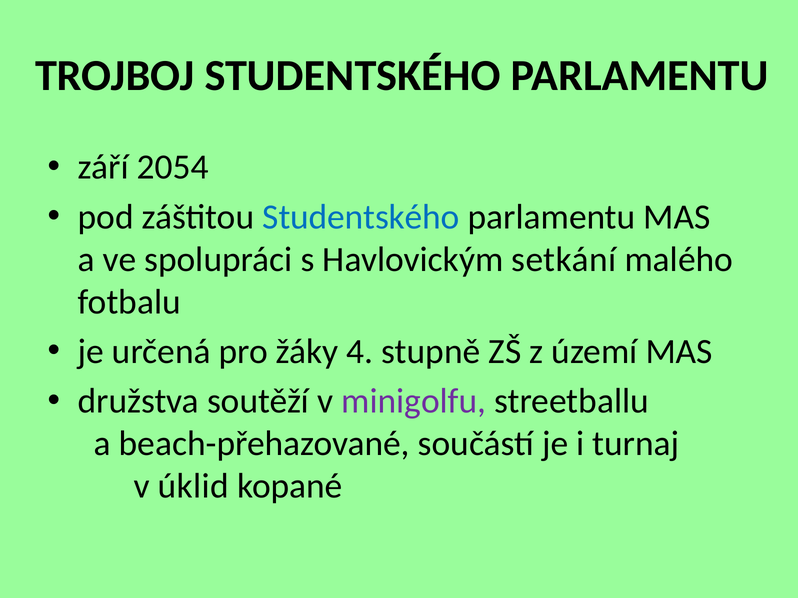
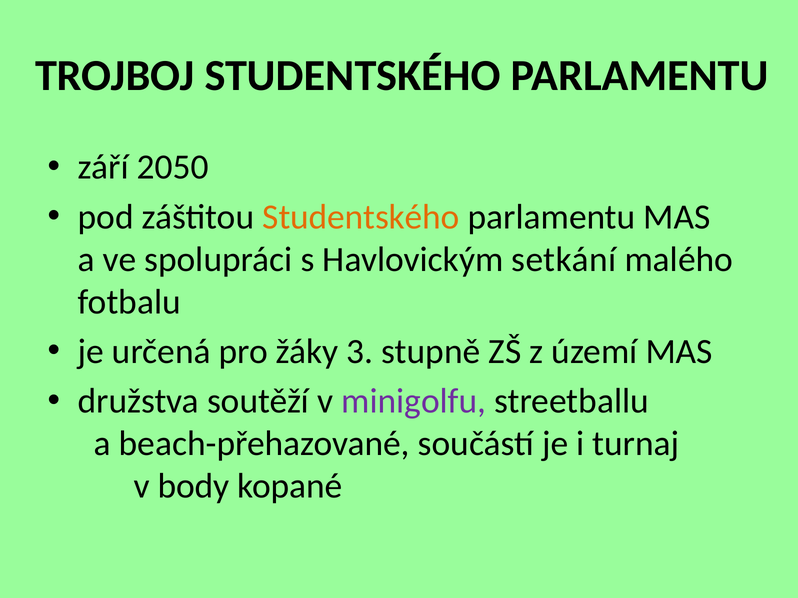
2054: 2054 -> 2050
Studentského at (361, 217) colour: blue -> orange
4: 4 -> 3
úklid: úklid -> body
